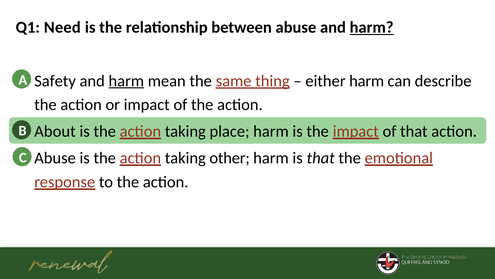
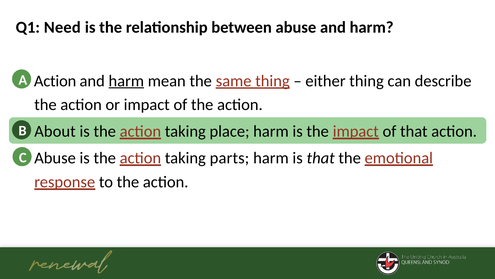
harm at (372, 27) underline: present -> none
Safety at (55, 81): Safety -> Action
either harm: harm -> thing
other: other -> parts
